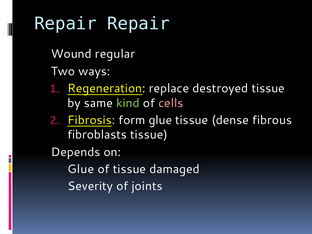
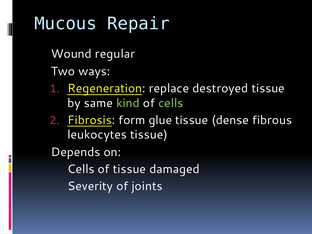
Repair at (66, 24): Repair -> Mucous
cells at (171, 103) colour: pink -> light green
fibroblasts: fibroblasts -> leukocytes
Glue at (81, 169): Glue -> Cells
